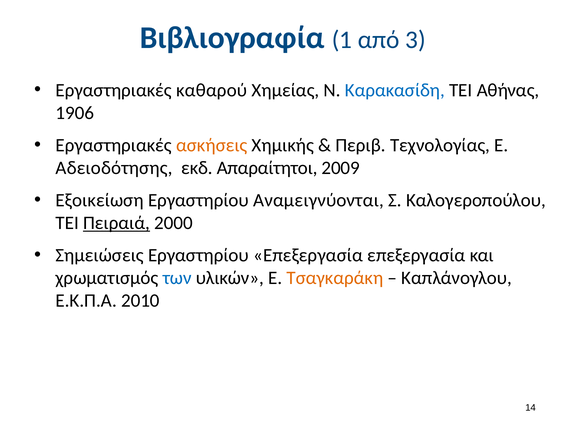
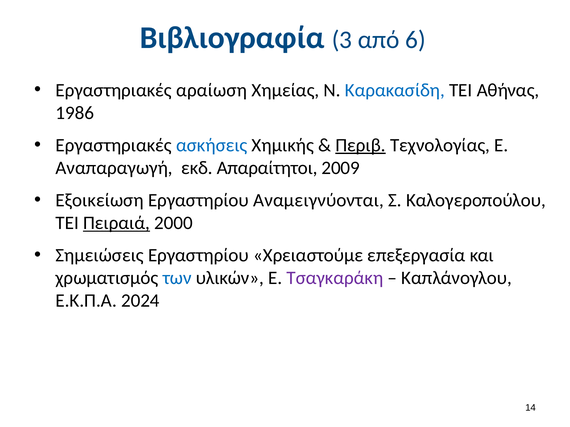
1: 1 -> 3
3: 3 -> 6
καθαρού: καθαρού -> αραίωση
1906: 1906 -> 1986
ασκήσεις colour: orange -> blue
Περιβ underline: none -> present
Αδειοδότησης: Αδειοδότησης -> Αναπαραγωγή
Εργαστηρίου Επεξεργασία: Επεξεργασία -> Χρειαστούμε
Τσαγκαράκη colour: orange -> purple
2010: 2010 -> 2024
